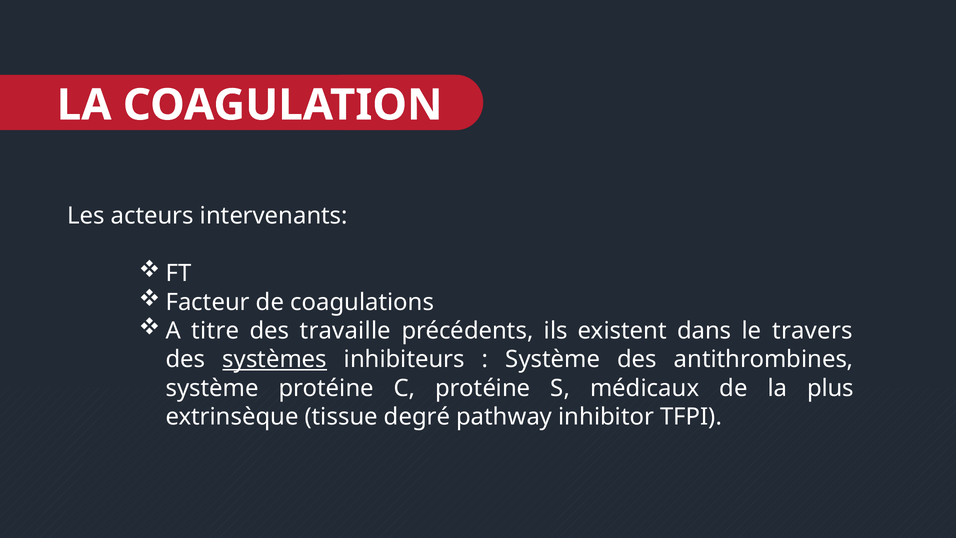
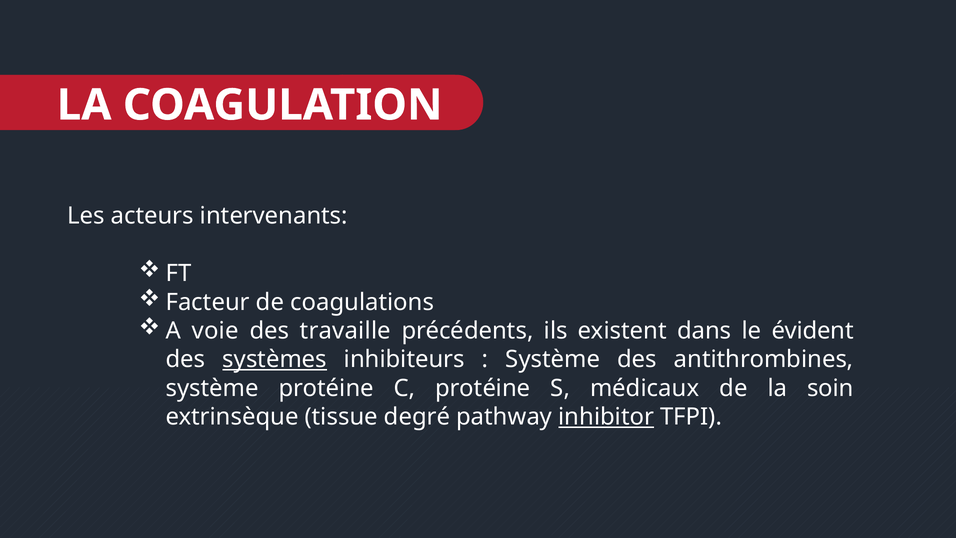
titre: titre -> voie
travers: travers -> évident
plus: plus -> soin
inhibitor underline: none -> present
